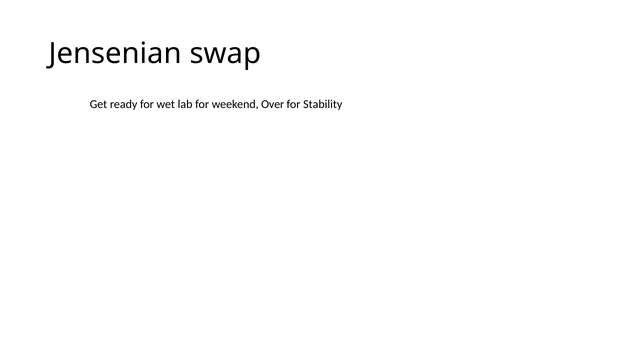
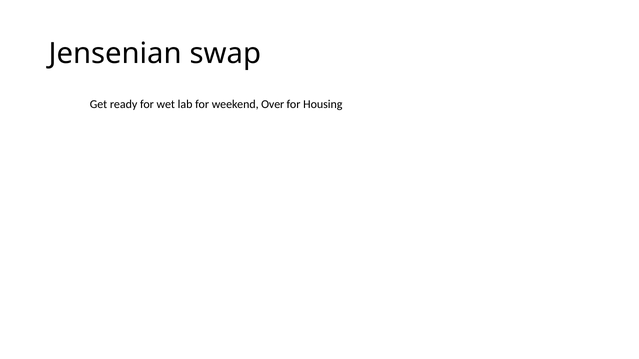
Stability: Stability -> Housing
